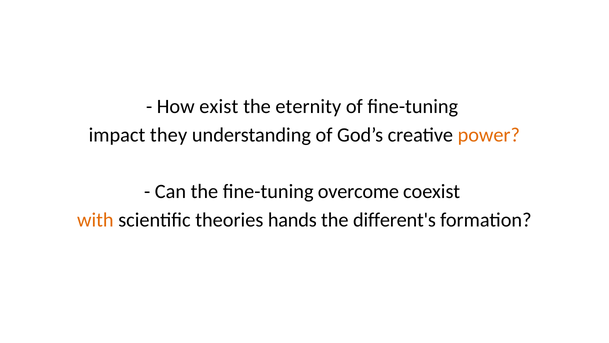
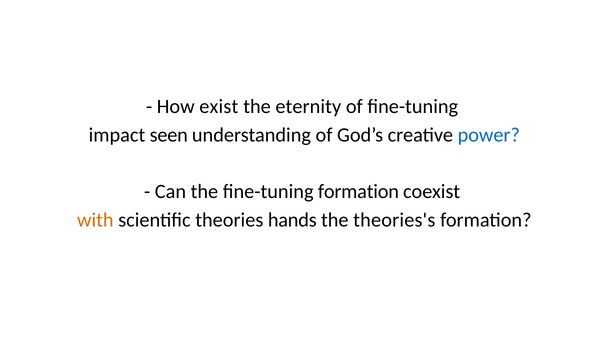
they: they -> seen
power colour: orange -> blue
fine-tuning overcome: overcome -> formation
different's: different's -> theories's
